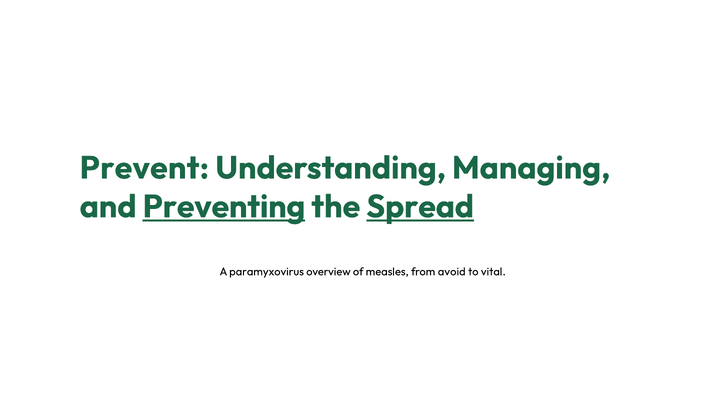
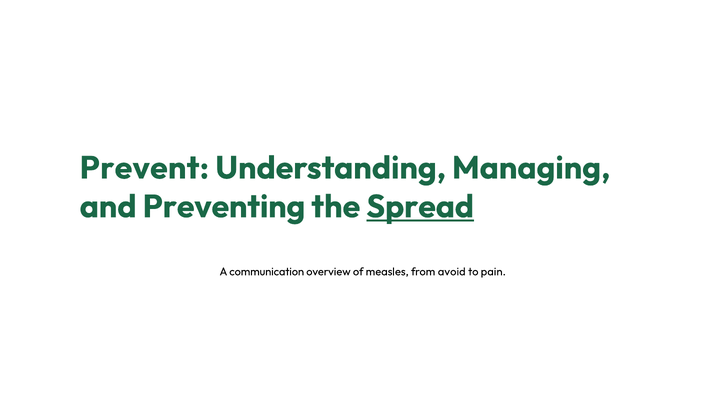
Preventing underline: present -> none
paramyxovirus: paramyxovirus -> communication
vital: vital -> pain
